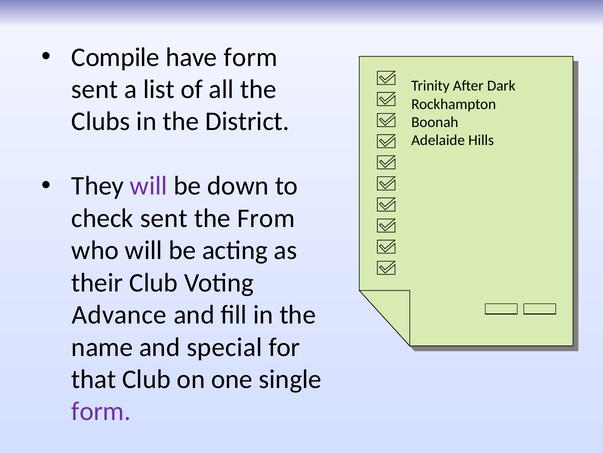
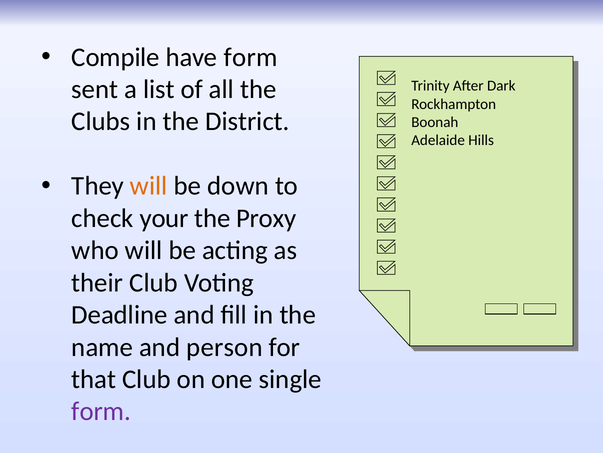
will at (149, 186) colour: purple -> orange
check sent: sent -> your
From: From -> Proxy
Advance: Advance -> Deadline
special: special -> person
